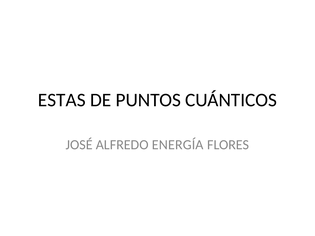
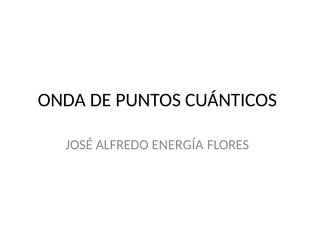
ESTAS: ESTAS -> ONDA
